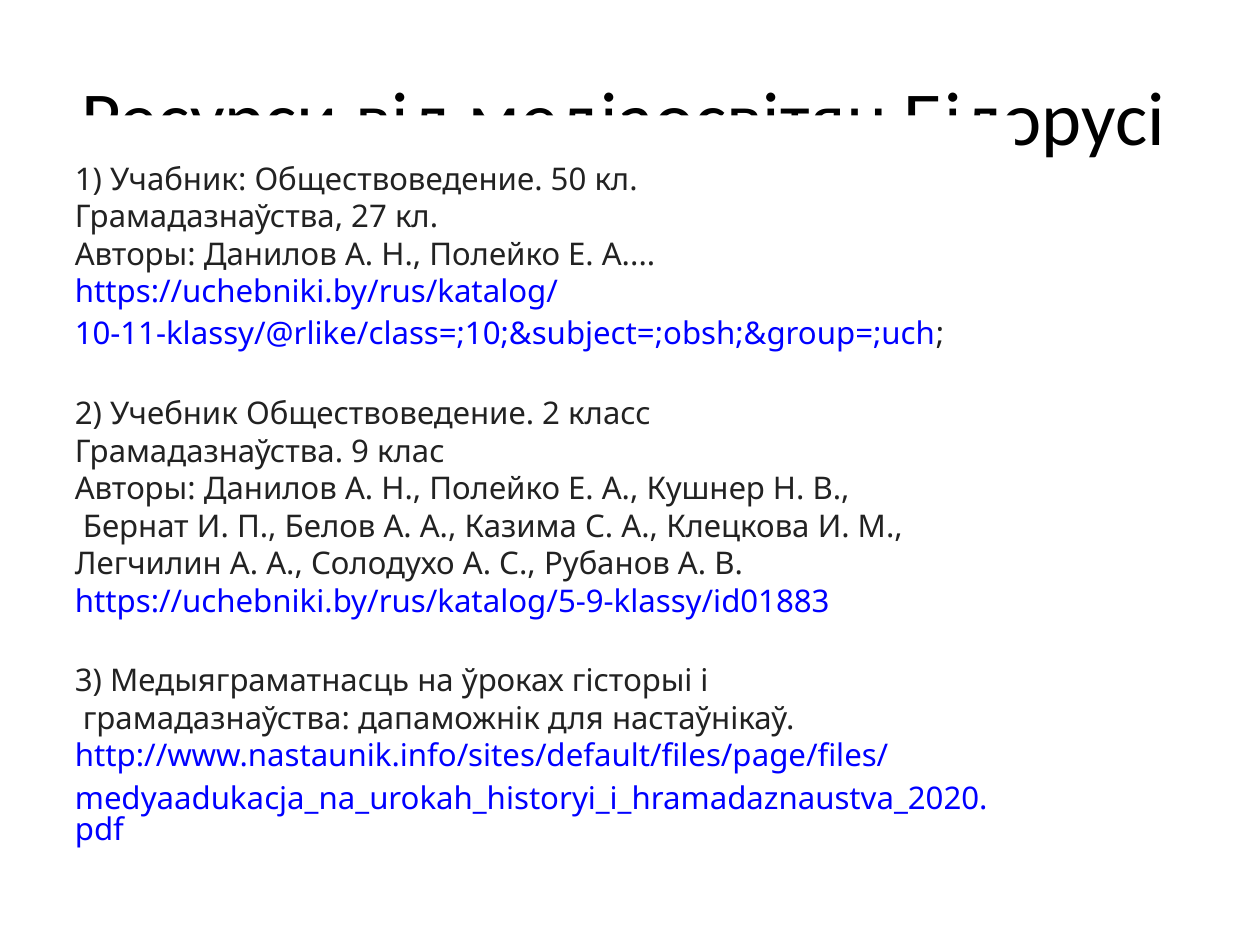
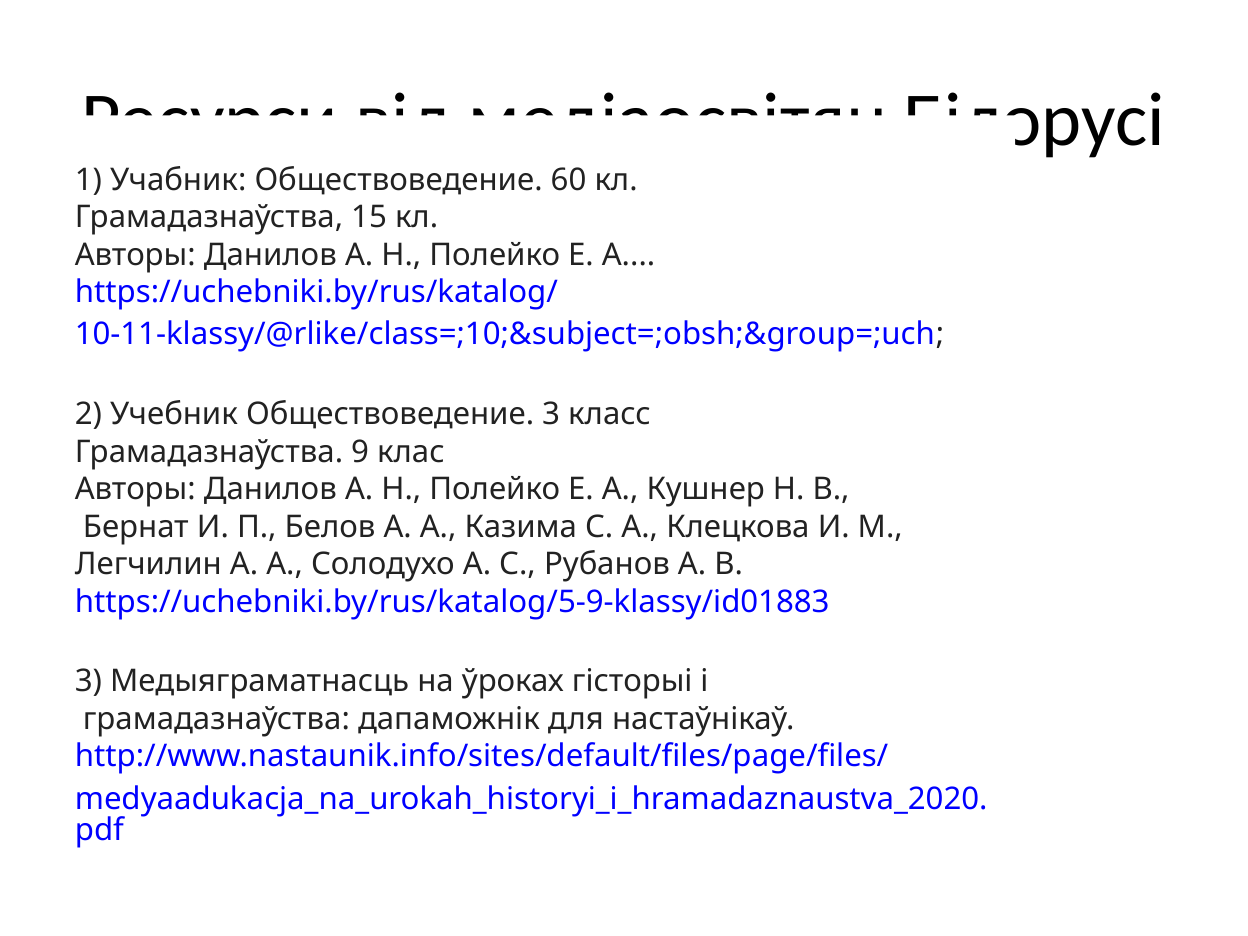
50: 50 -> 60
27: 27 -> 15
Обществоведение 2: 2 -> 3
